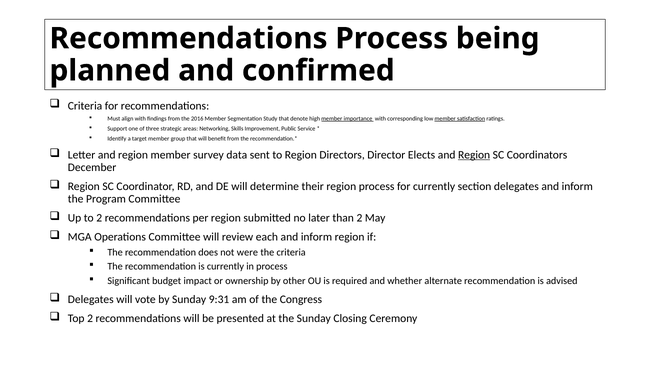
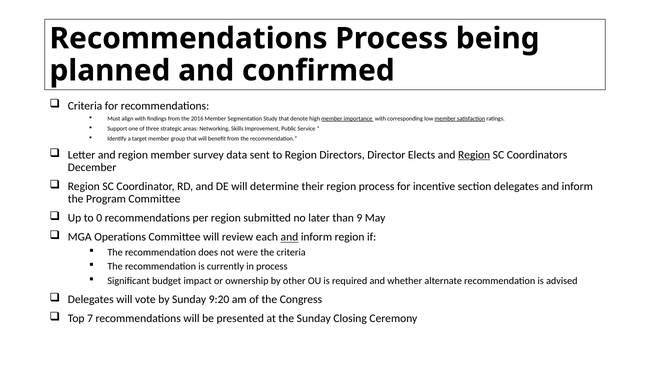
for currently: currently -> incentive
to 2: 2 -> 0
than 2: 2 -> 9
and at (289, 238) underline: none -> present
9:31: 9:31 -> 9:20
Top 2: 2 -> 7
